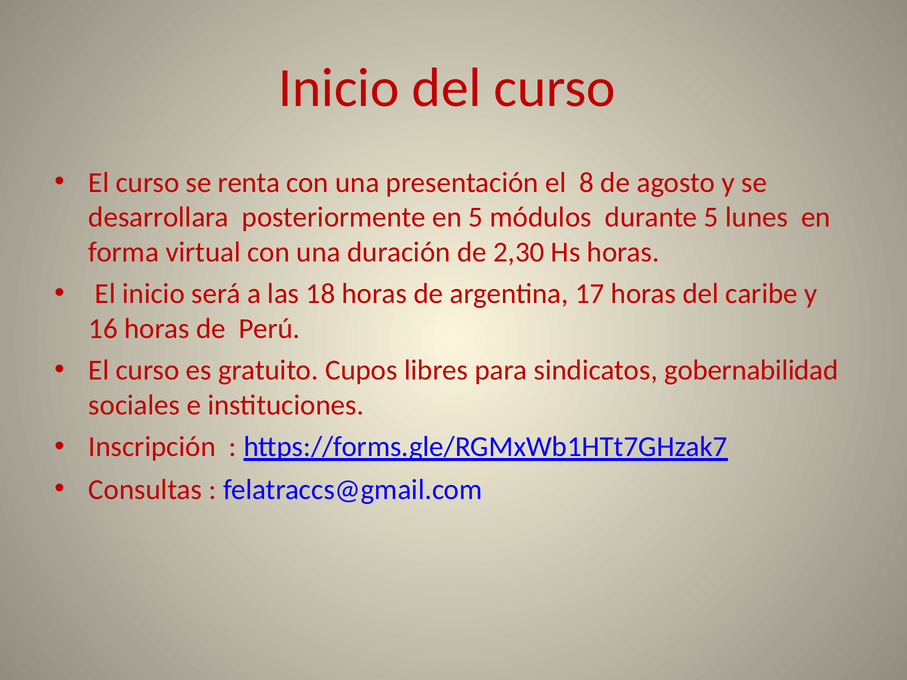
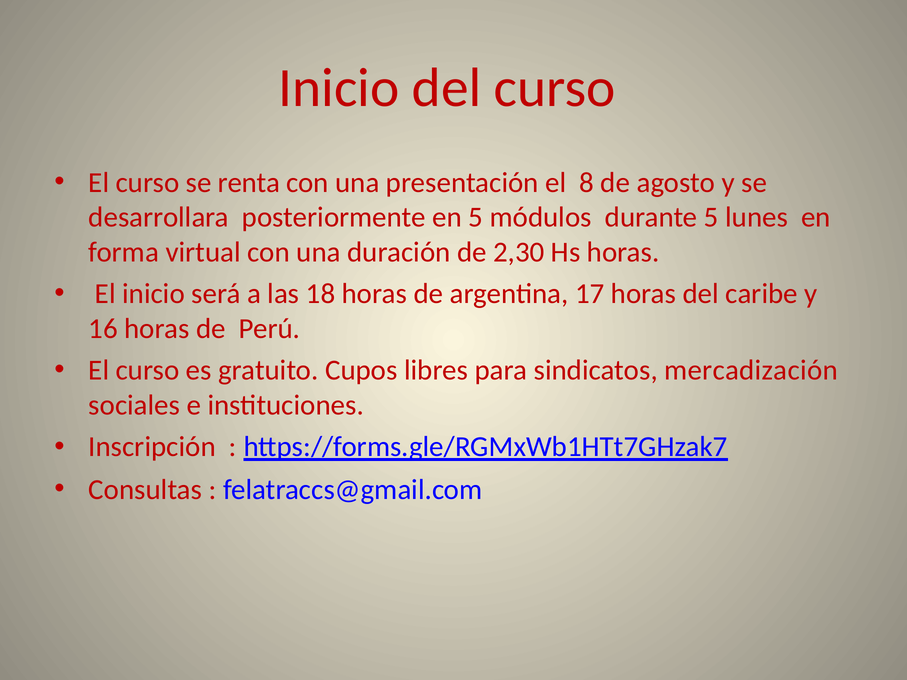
gobernabilidad: gobernabilidad -> mercadización
